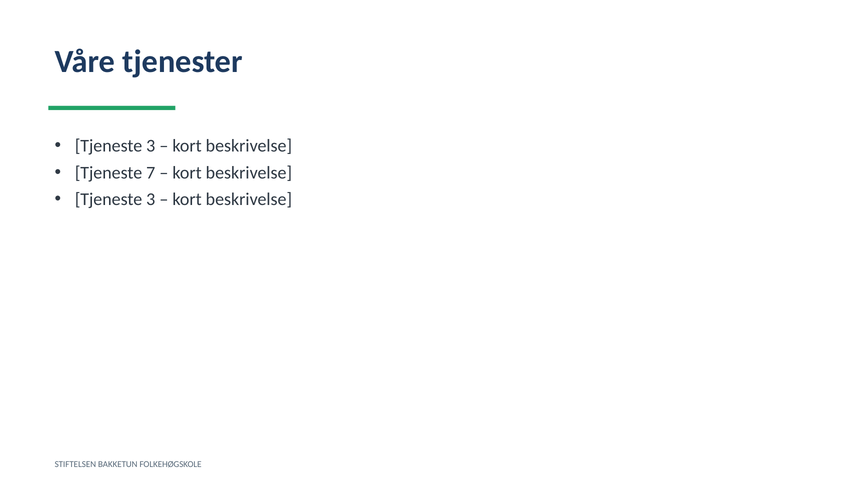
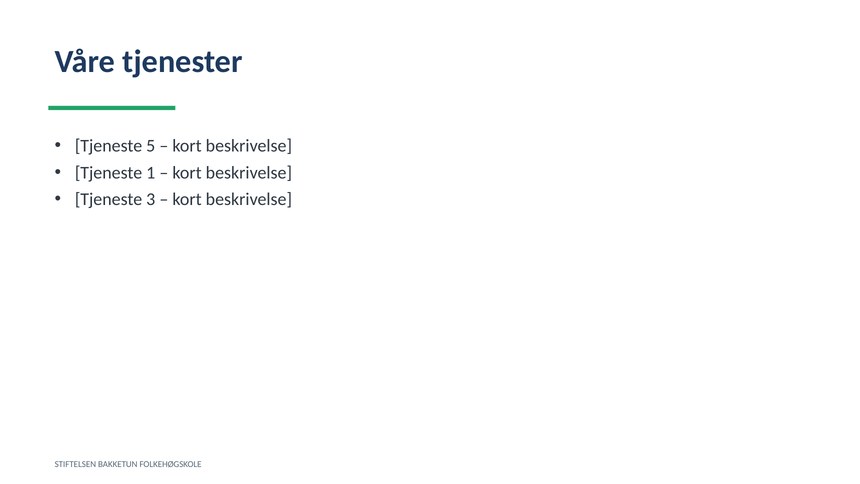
3 at (151, 146): 3 -> 5
7: 7 -> 1
